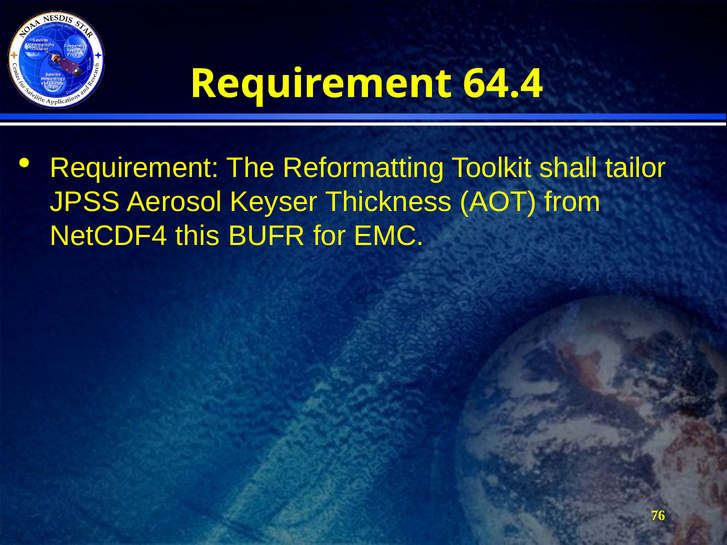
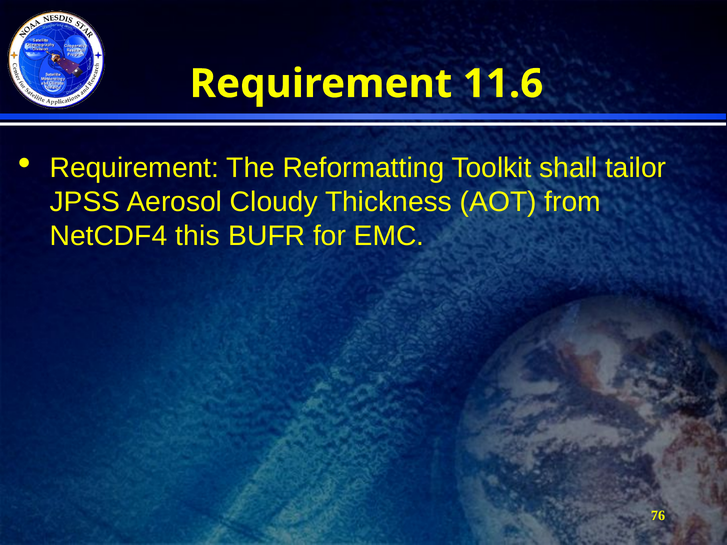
64.4: 64.4 -> 11.6
Keyser: Keyser -> Cloudy
